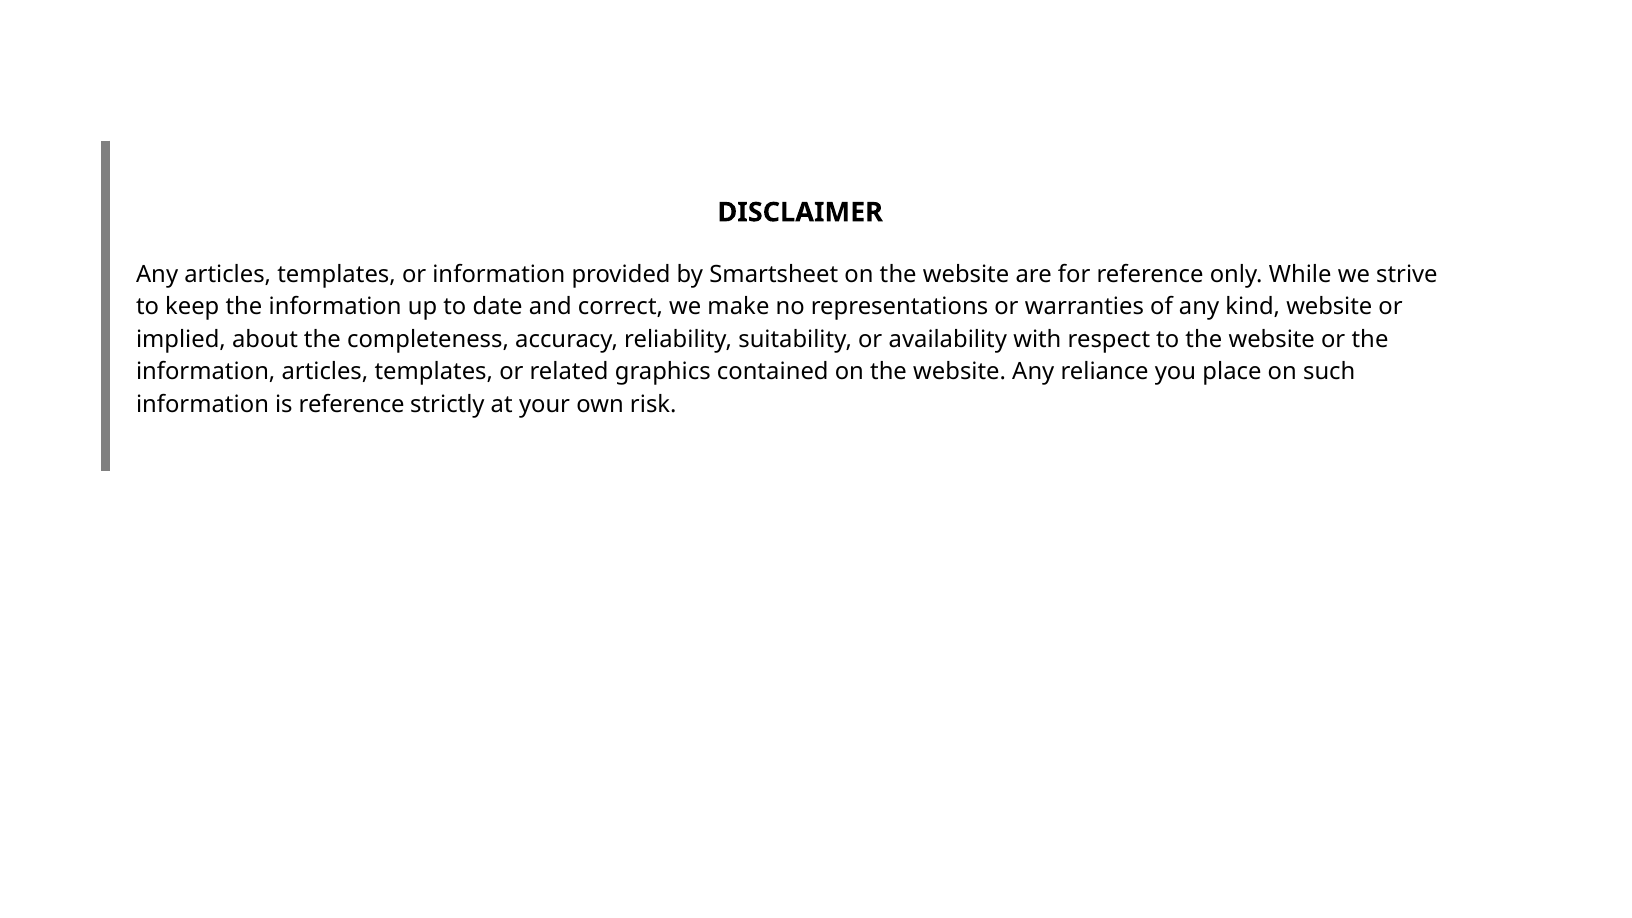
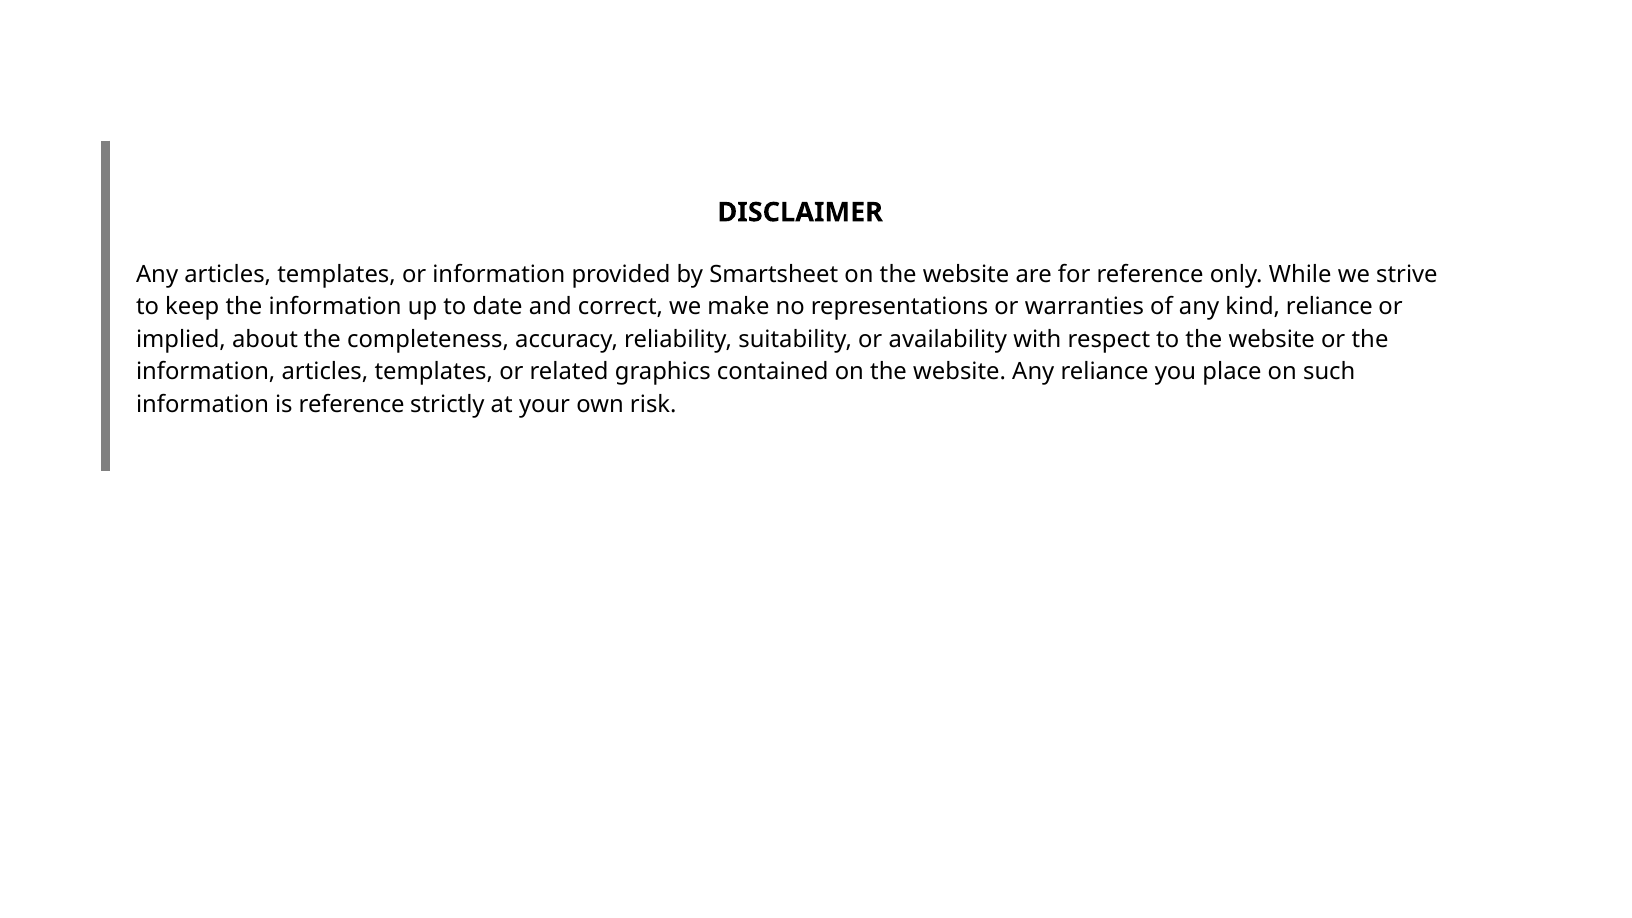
kind website: website -> reliance
